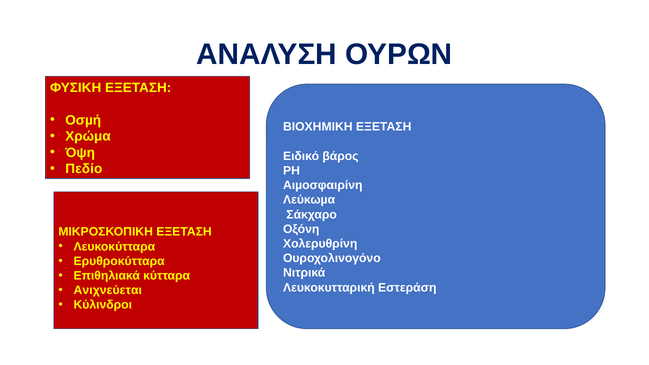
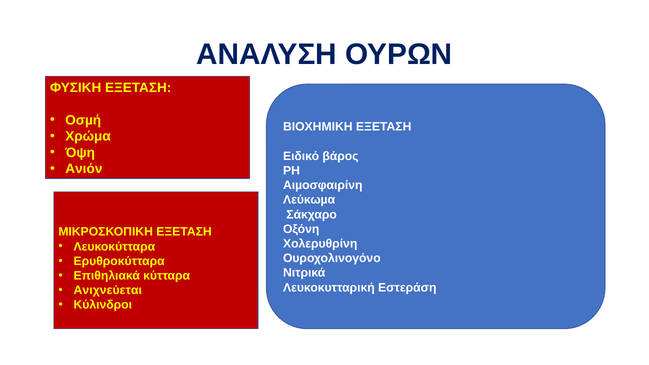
Πεδίο: Πεδίο -> Ανιόν
